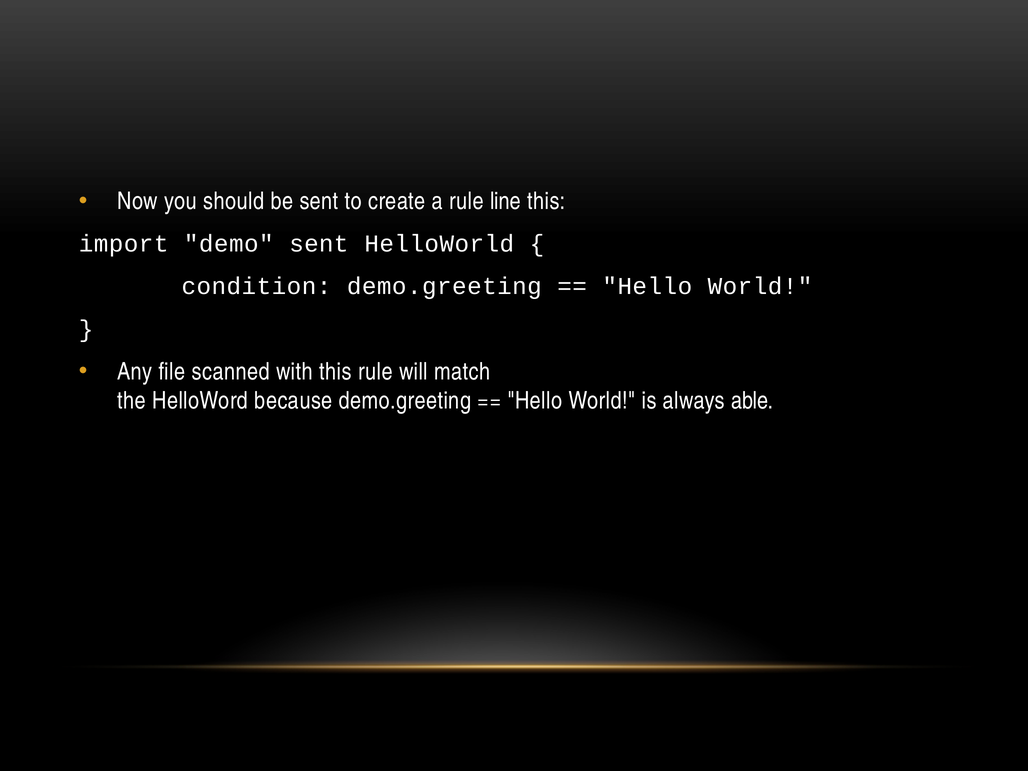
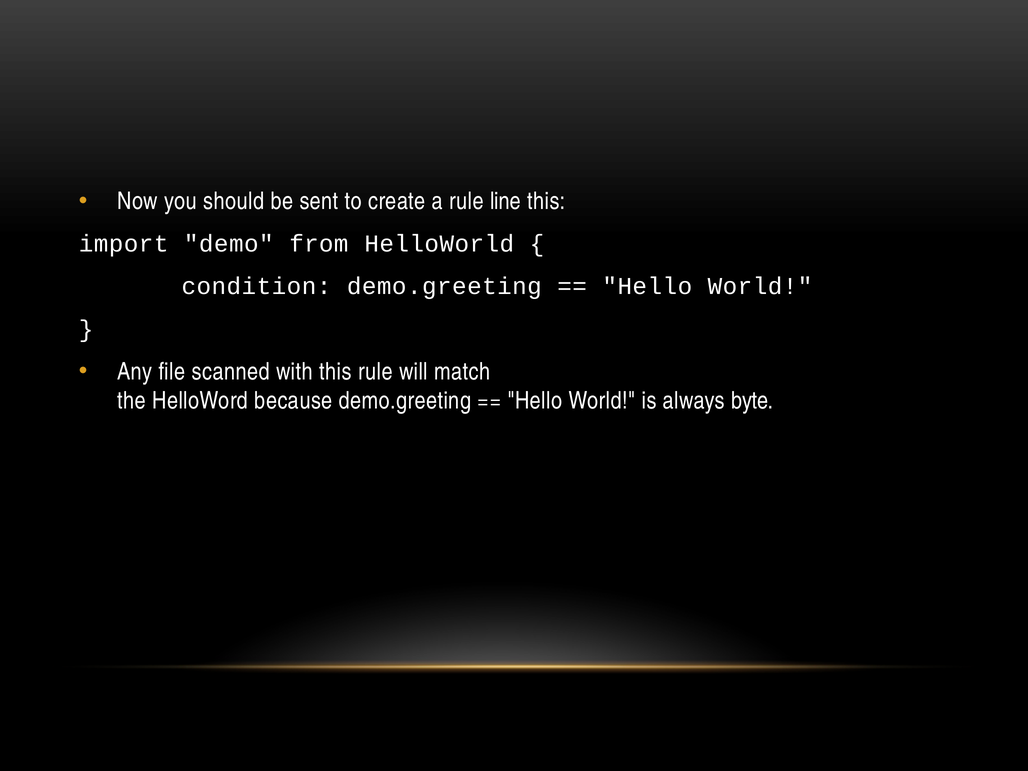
demo sent: sent -> from
able: able -> byte
